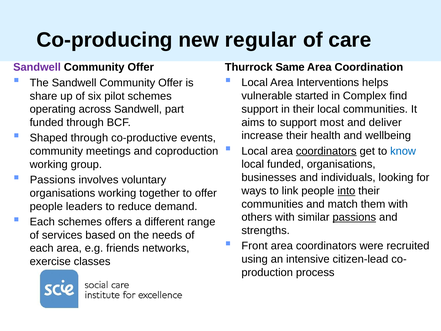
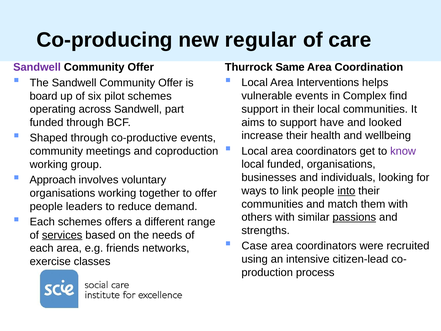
vulnerable started: started -> events
share: share -> board
most: most -> have
deliver: deliver -> looked
coordinators at (326, 151) underline: present -> none
know colour: blue -> purple
Passions at (53, 180): Passions -> Approach
services underline: none -> present
Front: Front -> Case
